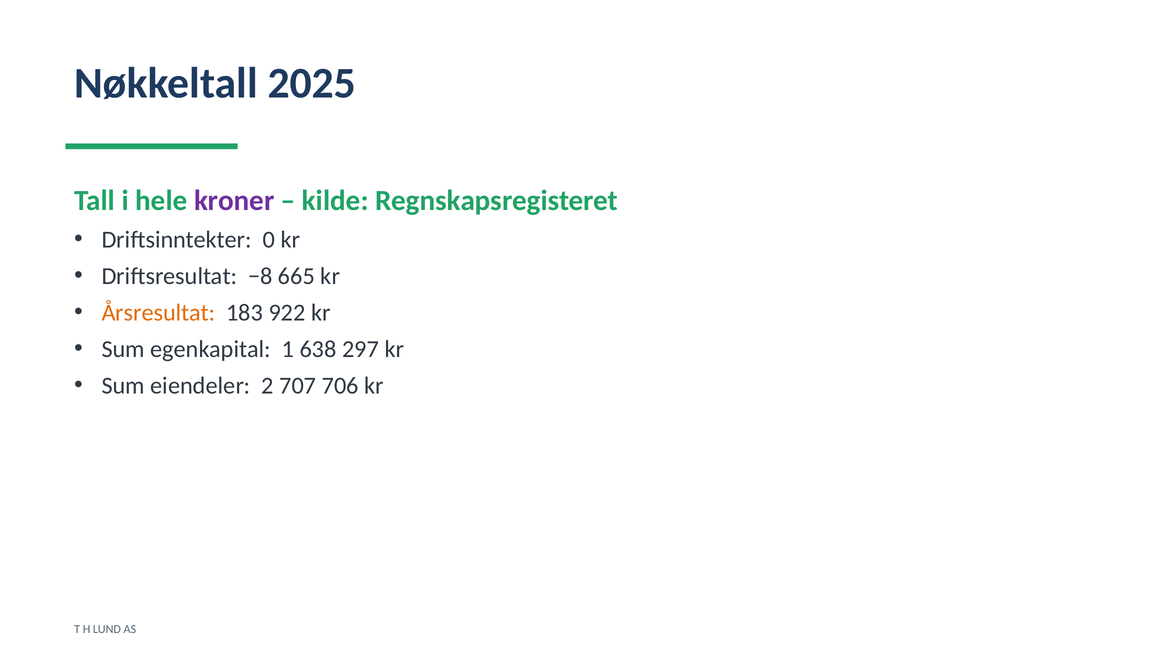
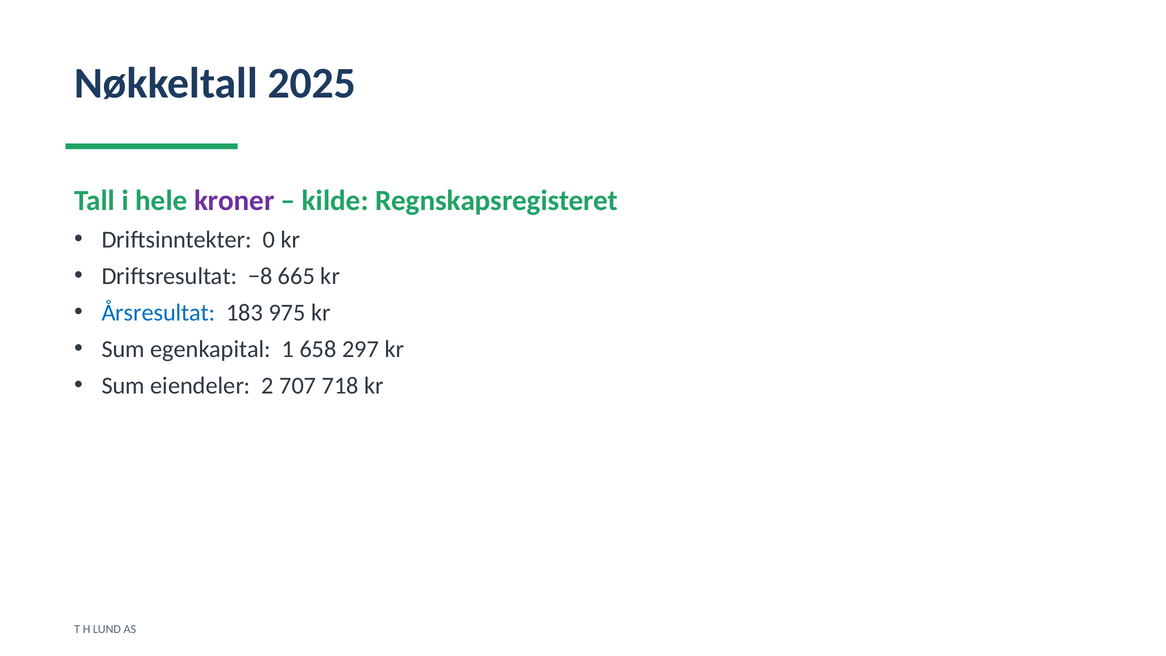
Årsresultat colour: orange -> blue
922: 922 -> 975
638: 638 -> 658
706: 706 -> 718
